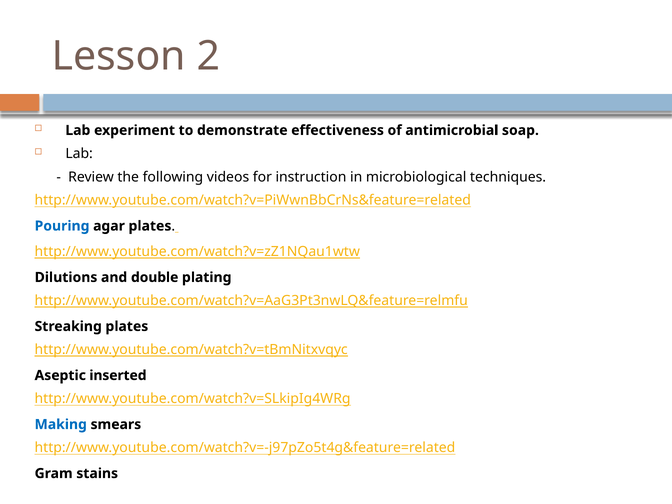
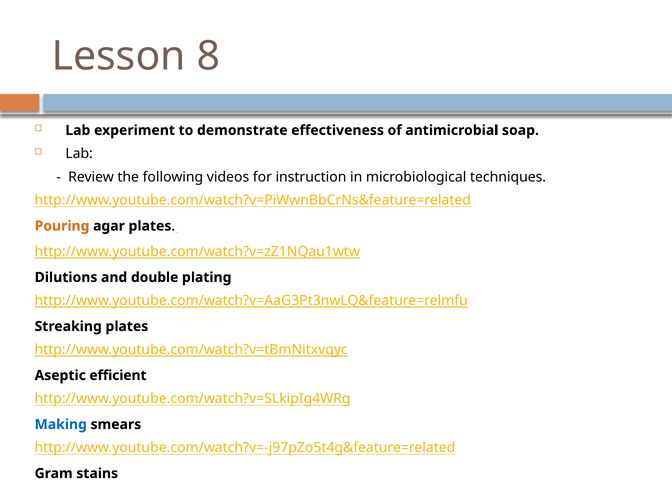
2: 2 -> 8
Pouring colour: blue -> orange
inserted: inserted -> efficient
